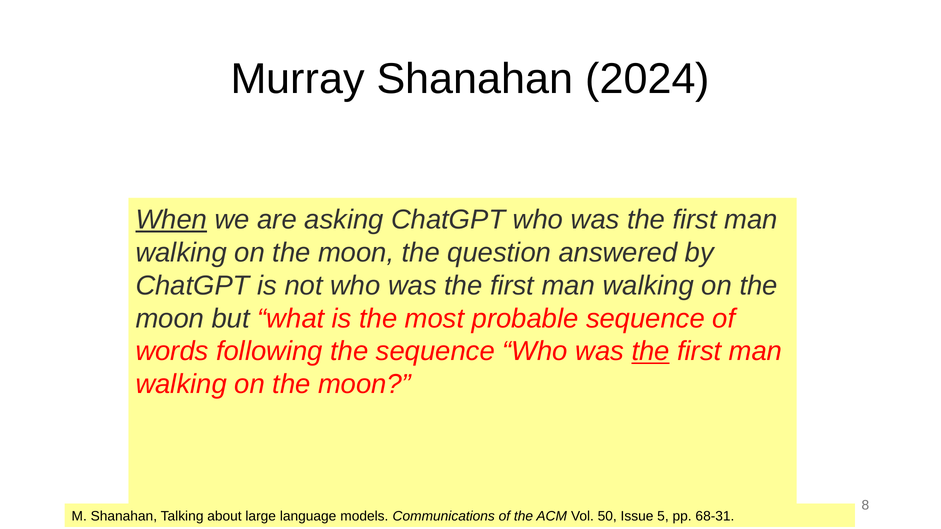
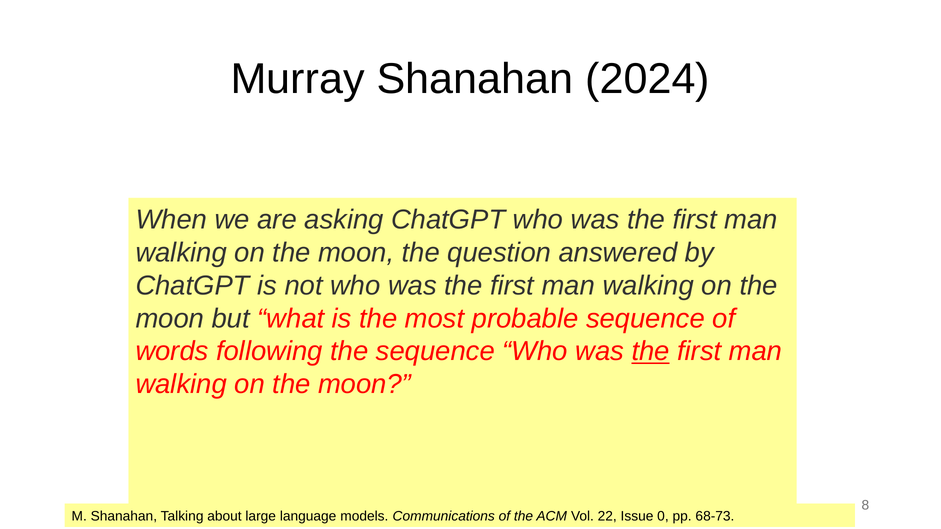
When underline: present -> none
50: 50 -> 22
5: 5 -> 0
68-31: 68-31 -> 68-73
